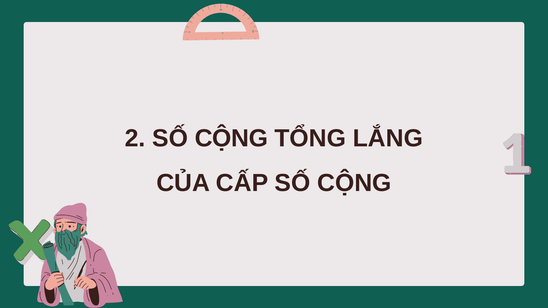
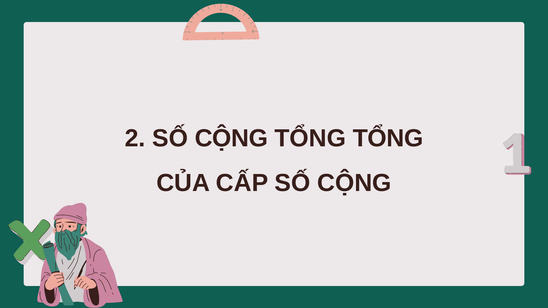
TỔNG LẮNG: LẮNG -> TỔNG
